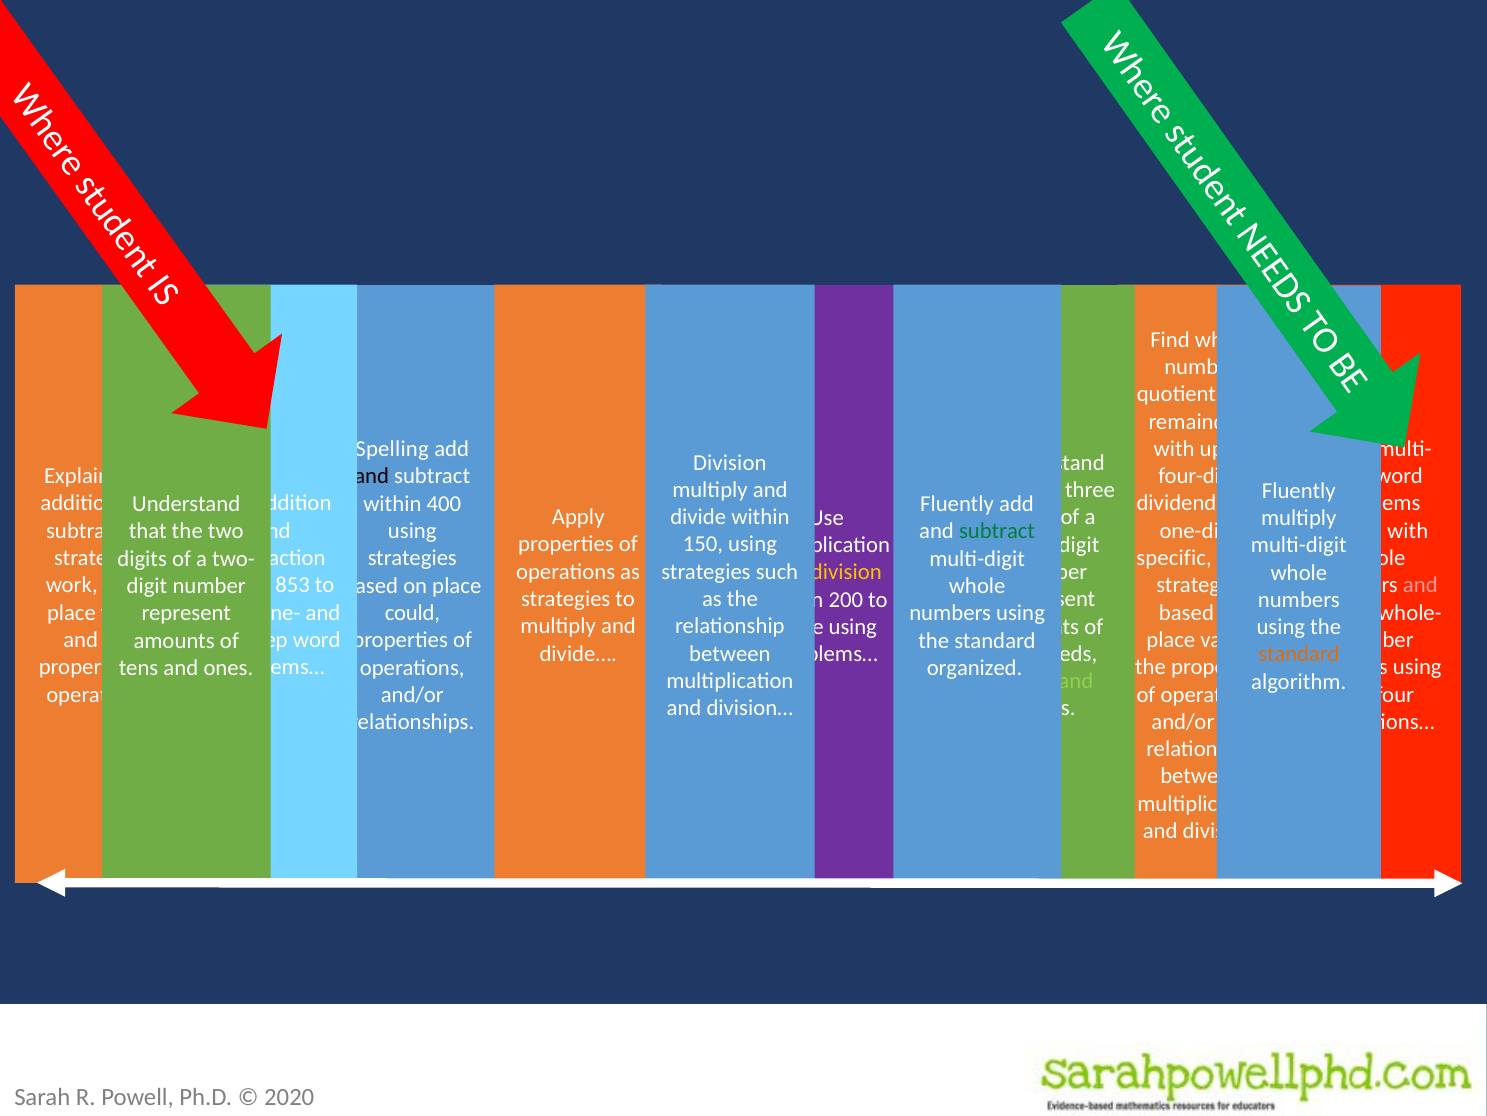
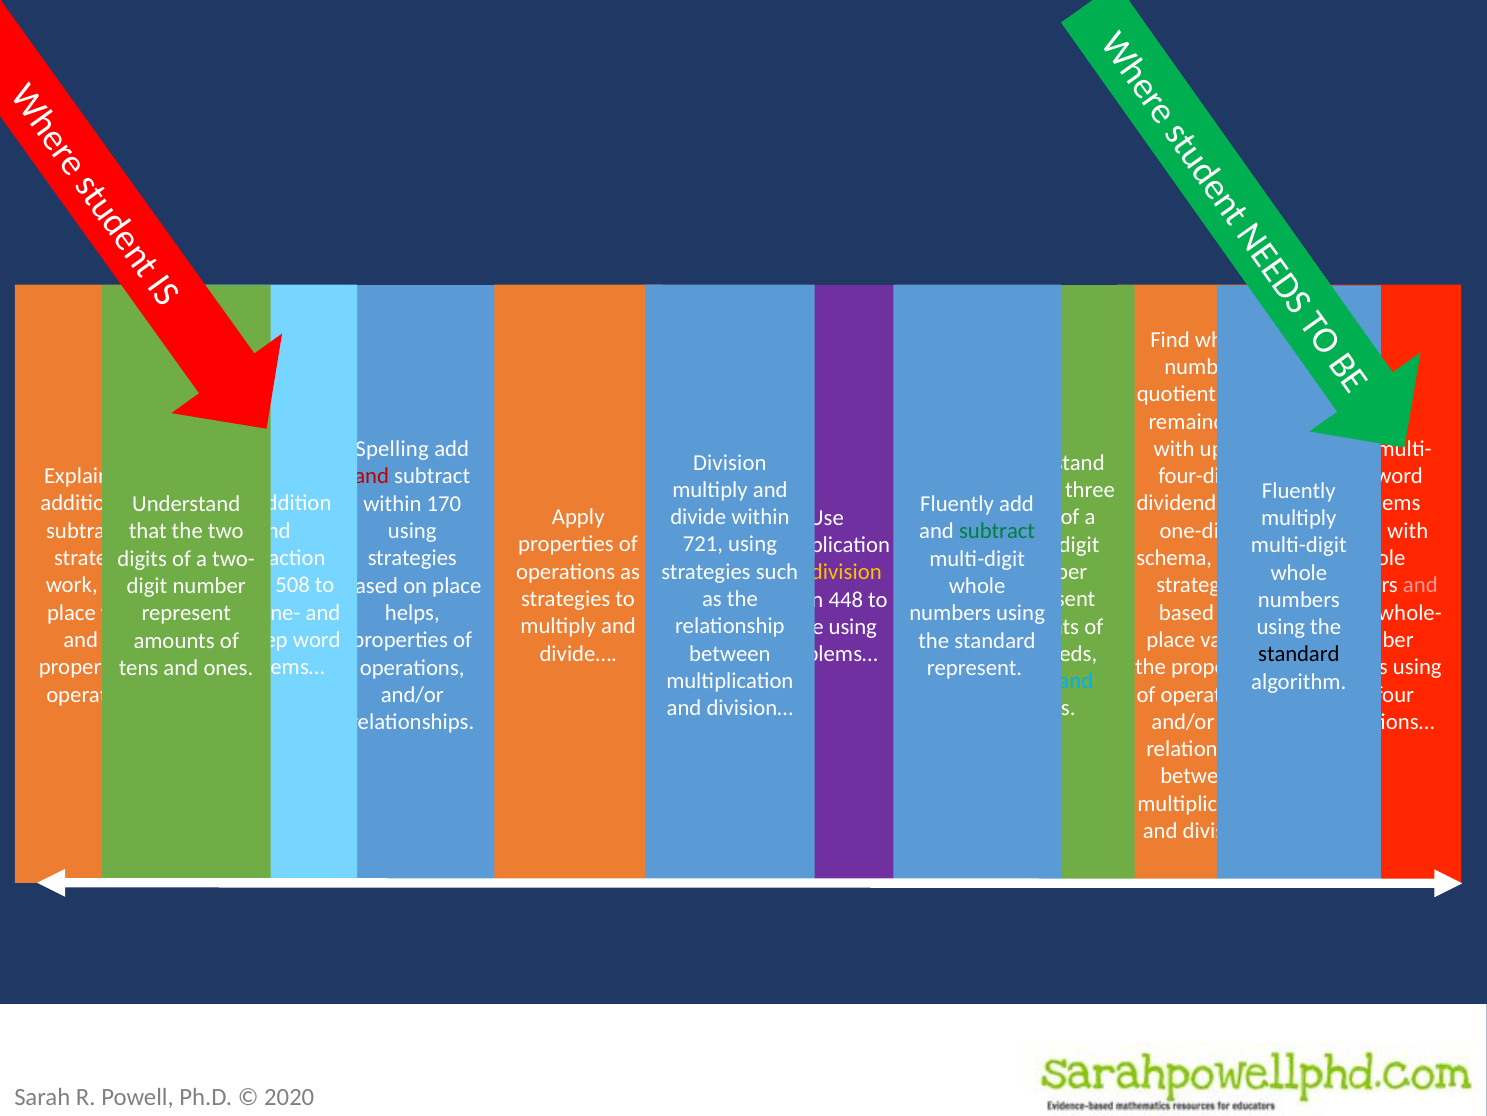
and at (372, 476) colour: black -> red
400: 400 -> 170
150: 150 -> 721
specific: specific -> schema
853: 853 -> 508
200: 200 -> 448
could: could -> helps
standard at (1299, 654) colour: orange -> black
organized at (975, 667): organized -> represent
and at (1076, 681) colour: light green -> light blue
